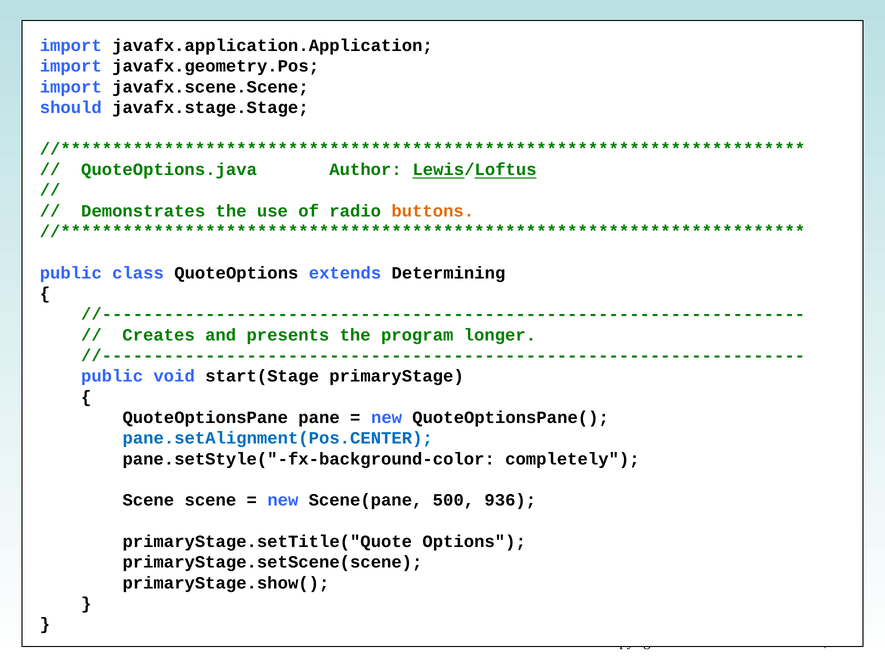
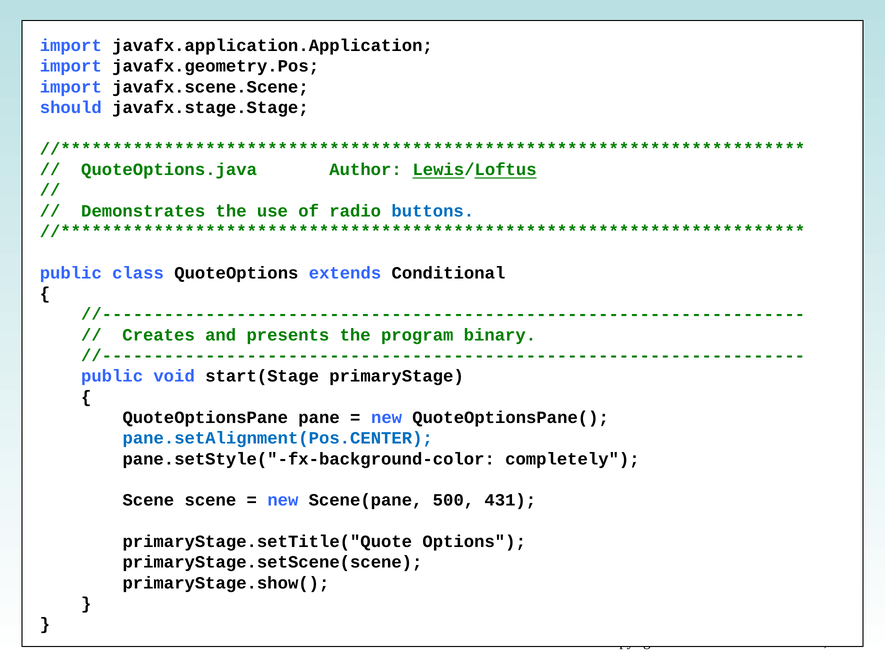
buttons colour: orange -> blue
Determining: Determining -> Conditional
longer: longer -> binary
936: 936 -> 431
